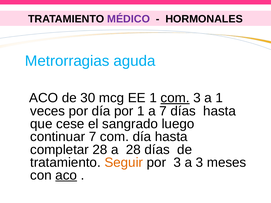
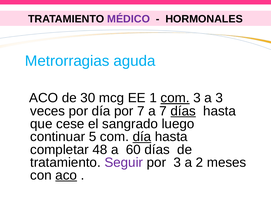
a 1: 1 -> 3
por 1: 1 -> 7
días at (183, 111) underline: none -> present
continuar 7: 7 -> 5
día at (142, 137) underline: none -> present
completar 28: 28 -> 48
a 28: 28 -> 60
Seguir colour: orange -> purple
a 3: 3 -> 2
